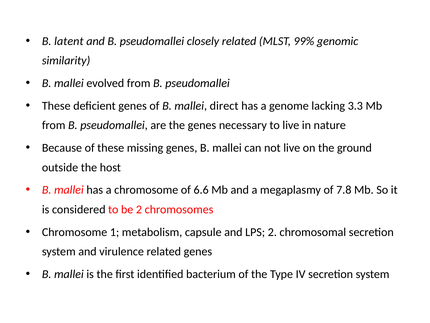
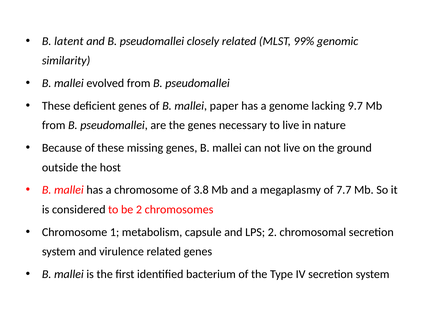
direct: direct -> paper
3.3: 3.3 -> 9.7
6.6: 6.6 -> 3.8
7.8: 7.8 -> 7.7
